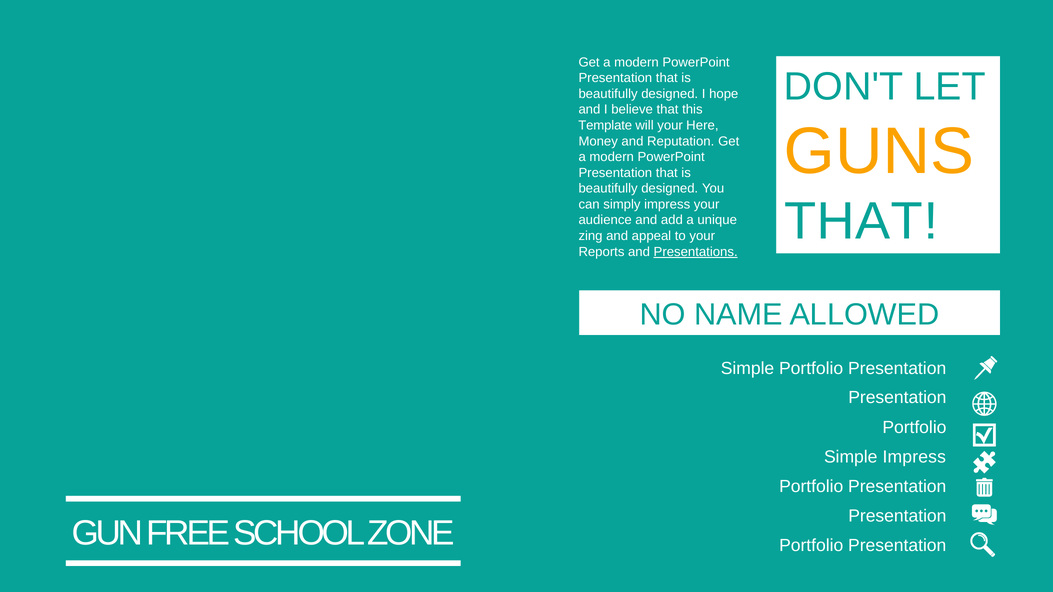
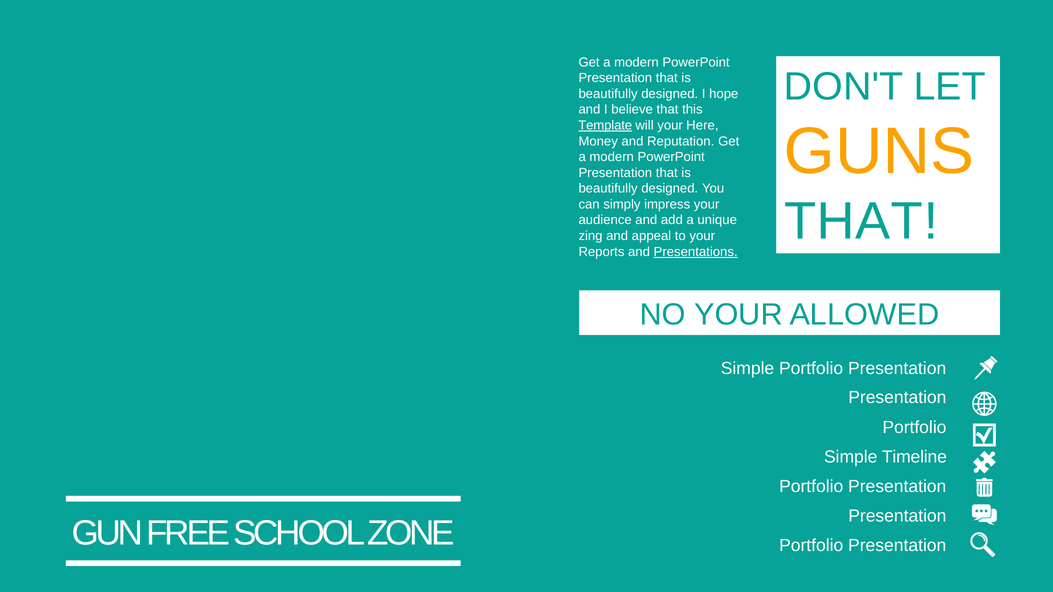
Template underline: none -> present
NO NAME: NAME -> YOUR
Simple Impress: Impress -> Timeline
